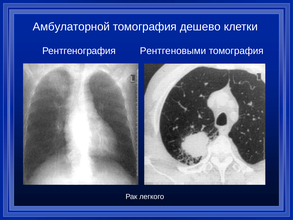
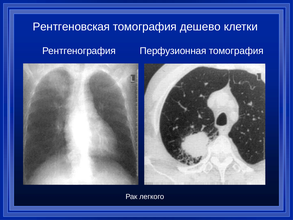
Амбулаторной: Амбулаторной -> Рентгеновская
Рентгеновыми: Рентгеновыми -> Перфузионная
